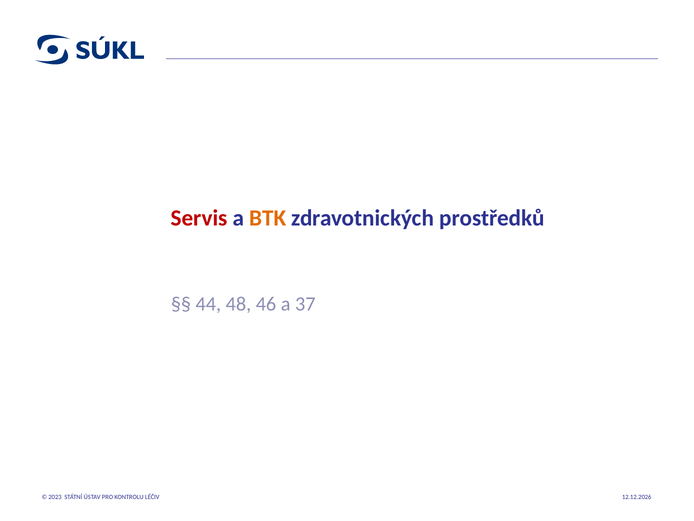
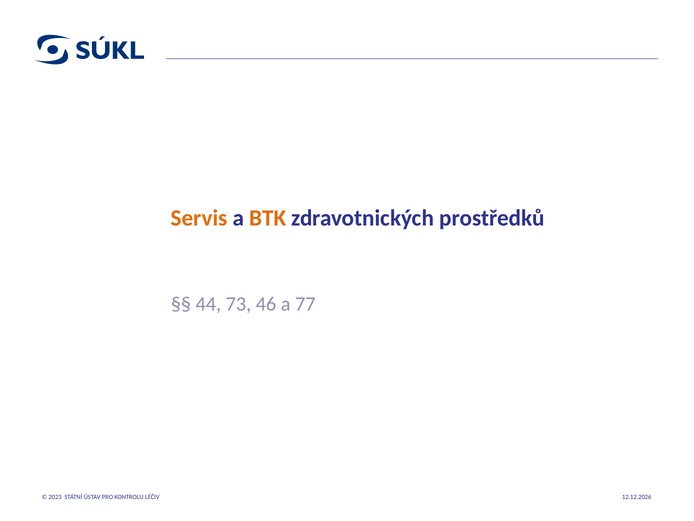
Servis colour: red -> orange
48: 48 -> 73
37: 37 -> 77
